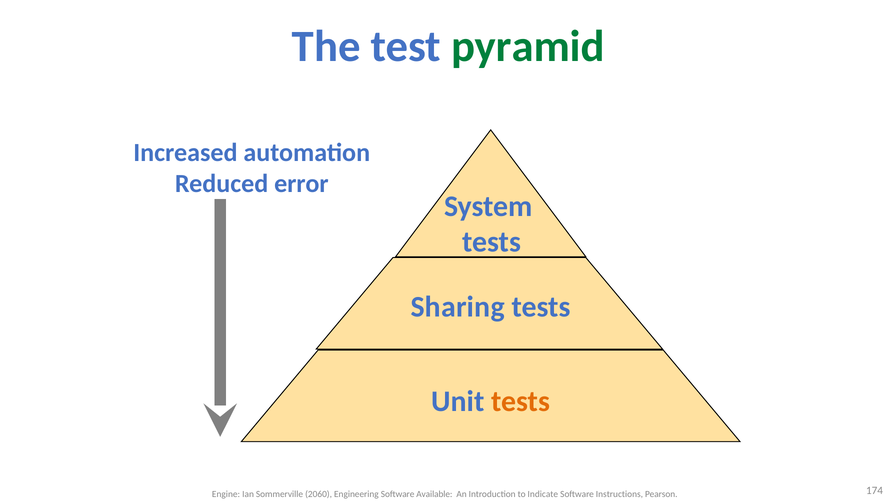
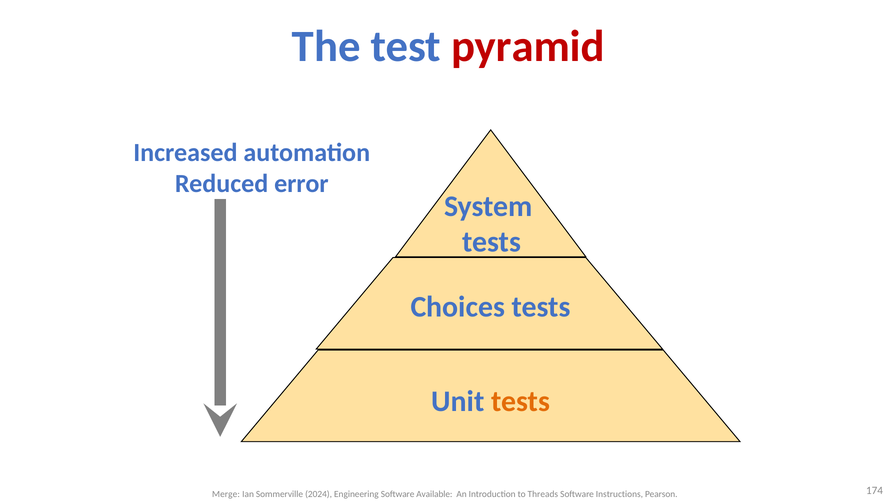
pyramid colour: green -> red
Sharing: Sharing -> Choices
Engine: Engine -> Merge
2060: 2060 -> 2024
Indicate: Indicate -> Threads
